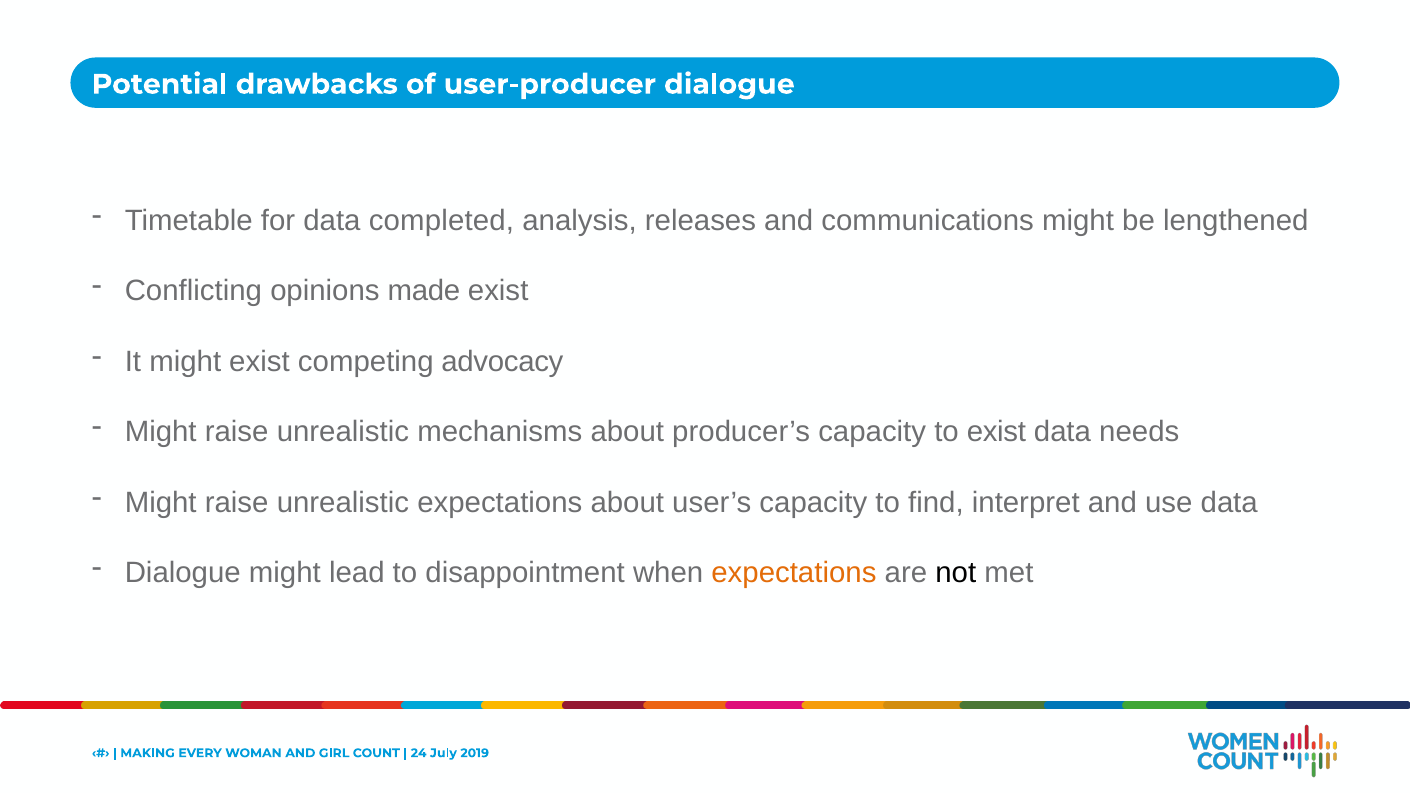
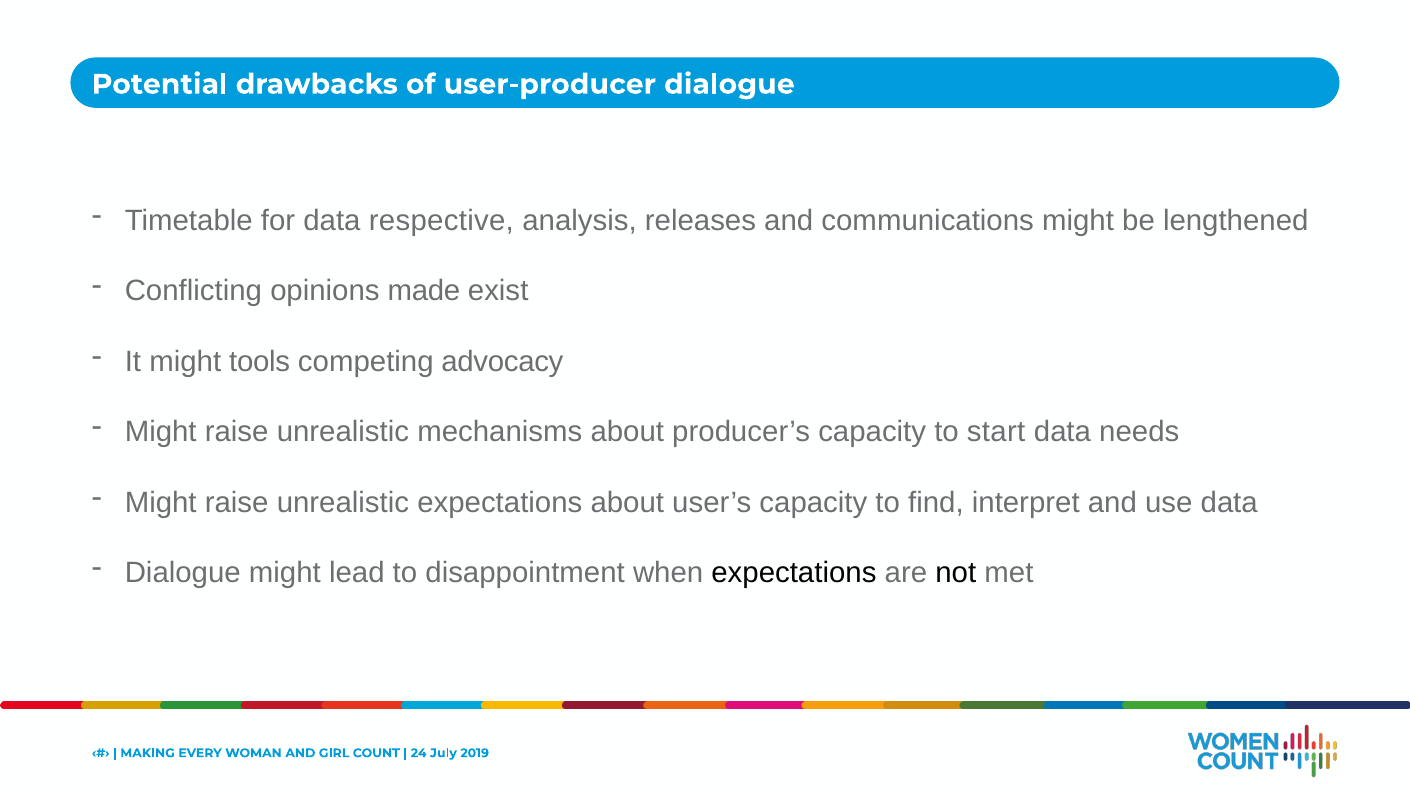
completed: completed -> respective
might exist: exist -> tools
to exist: exist -> start
expectations at (794, 573) colour: orange -> black
